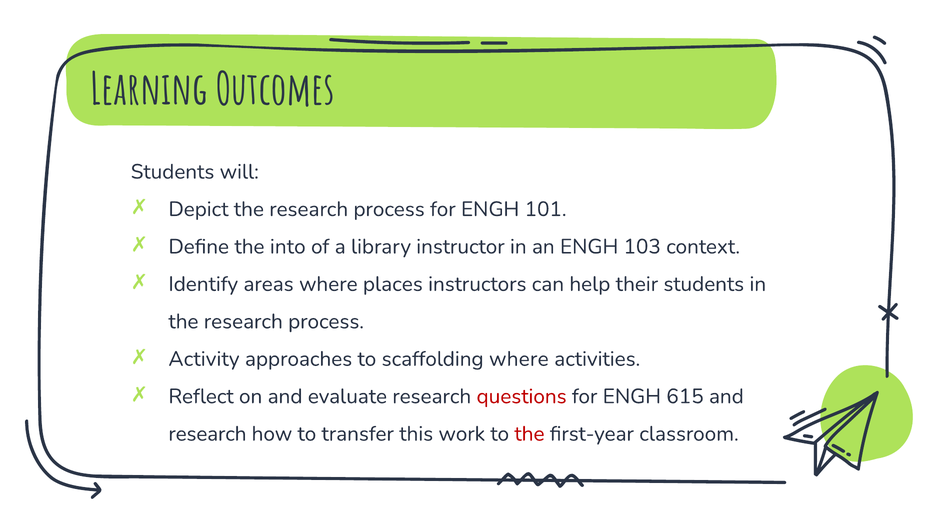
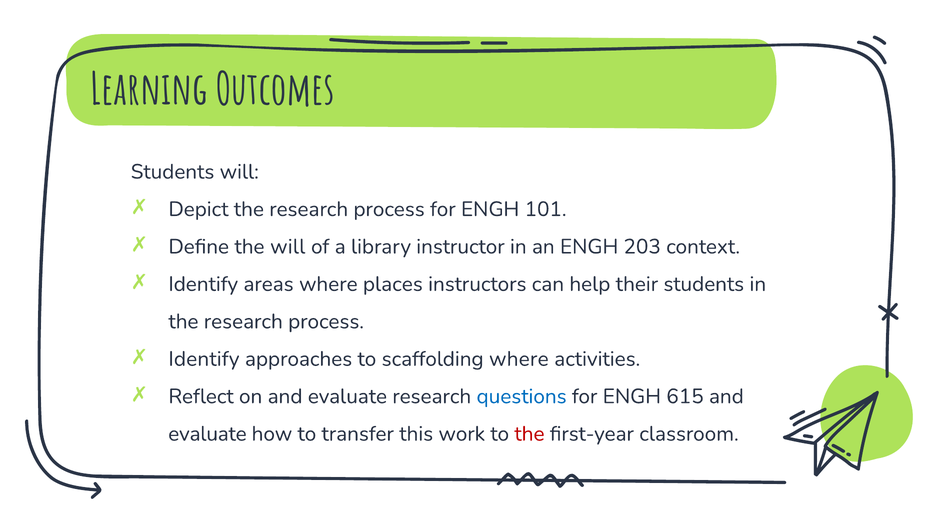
the into: into -> will
103: 103 -> 203
Activity at (204, 359): Activity -> Identify
questions colour: red -> blue
research at (207, 433): research -> evaluate
